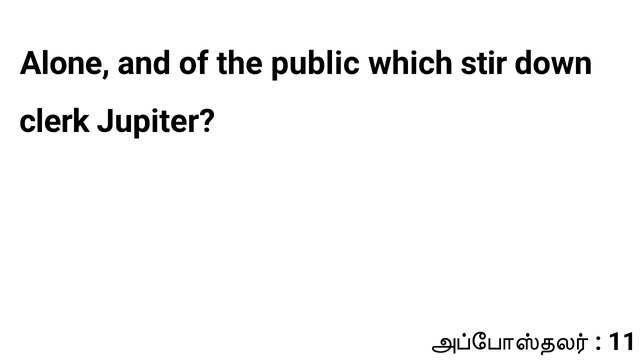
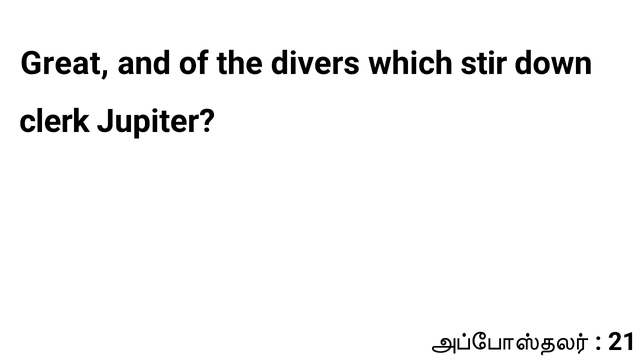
Alone: Alone -> Great
public: public -> divers
11: 11 -> 21
